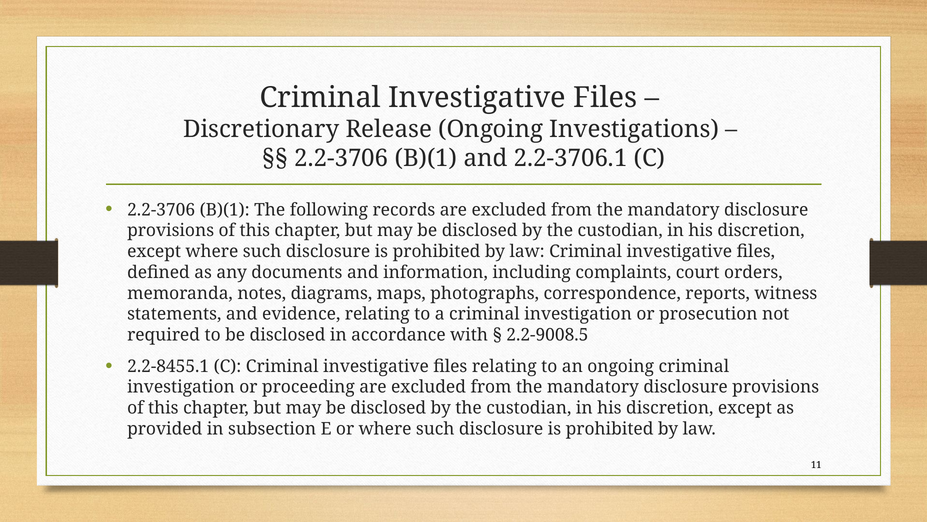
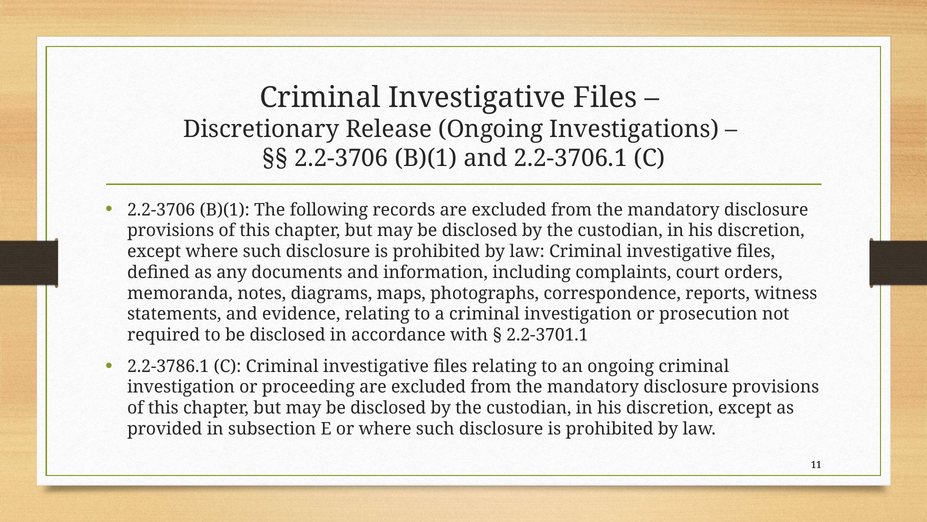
2.2-9008.5: 2.2-9008.5 -> 2.2-3701.1
2.2-8455.1: 2.2-8455.1 -> 2.2-3786.1
